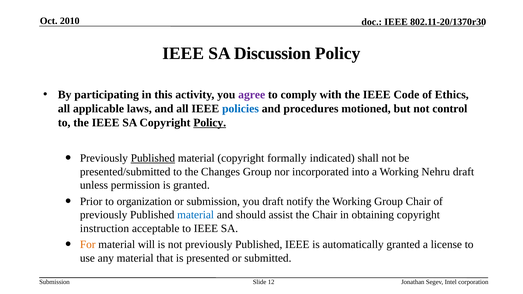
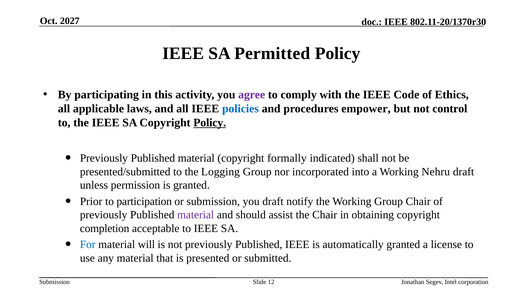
2010: 2010 -> 2027
Discussion: Discussion -> Permitted
motioned: motioned -> empower
Published at (153, 158) underline: present -> none
Changes: Changes -> Logging
organization: organization -> participation
material at (196, 215) colour: blue -> purple
instruction: instruction -> completion
For colour: orange -> blue
